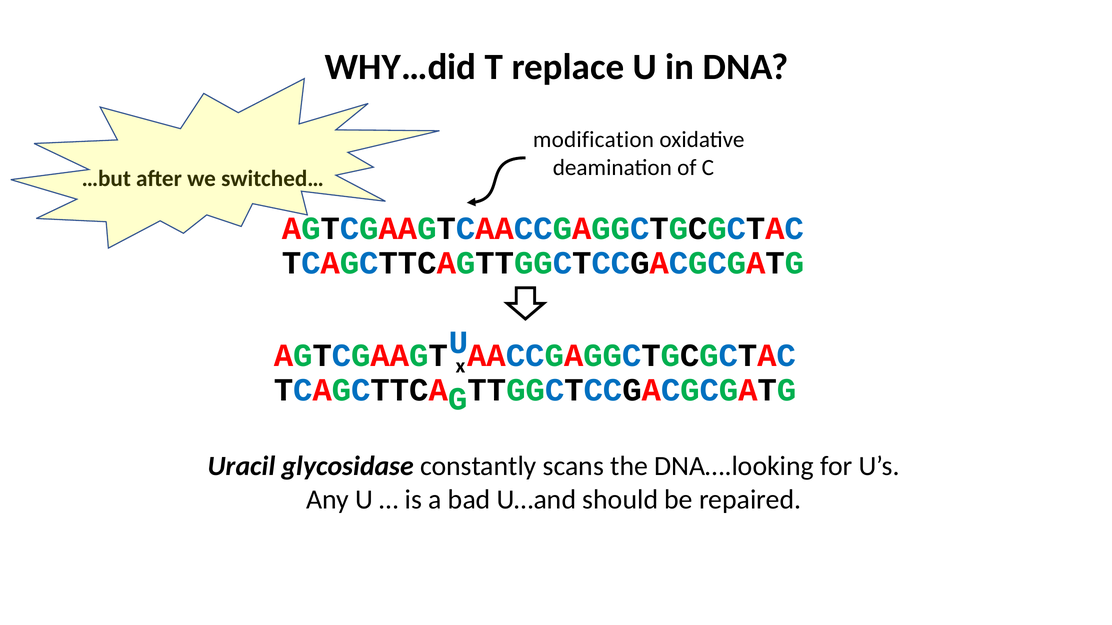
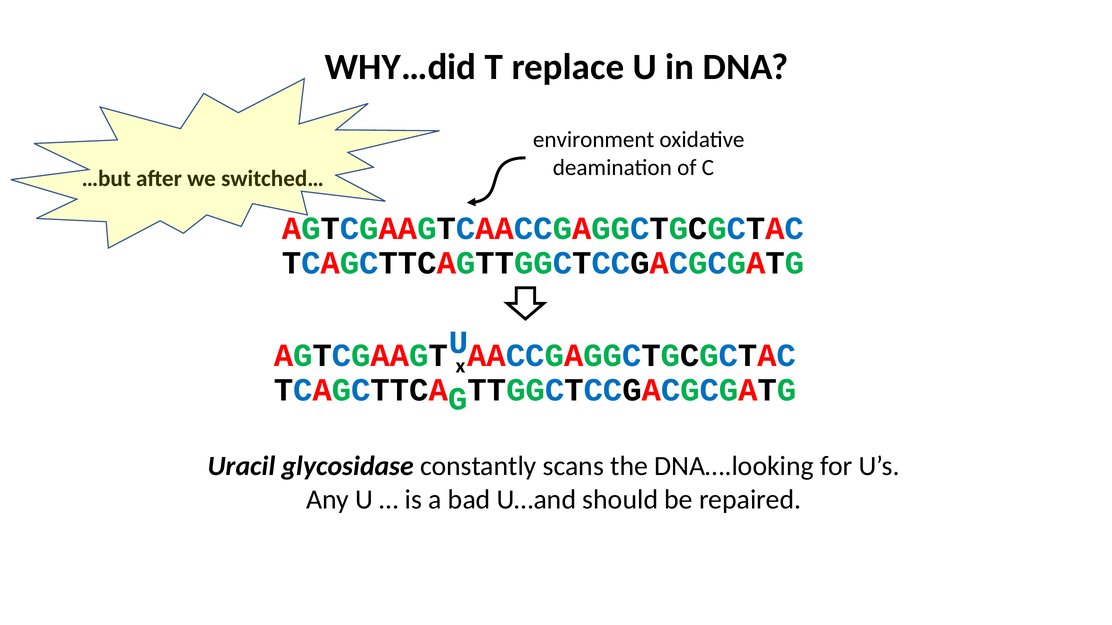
modification: modification -> environment
